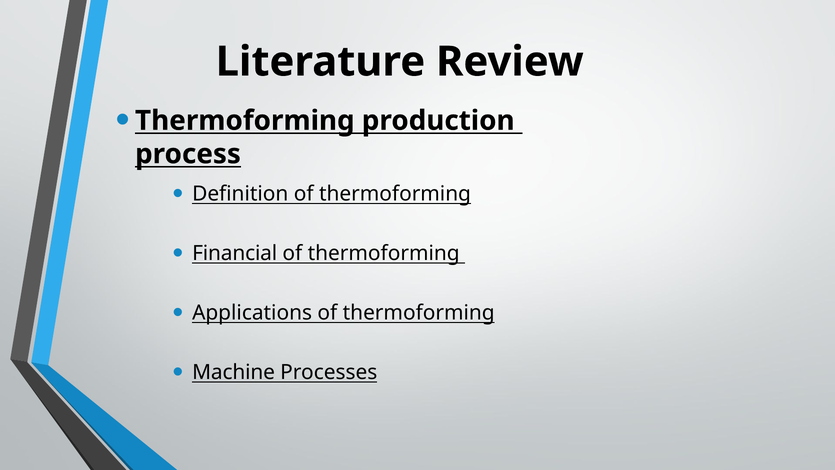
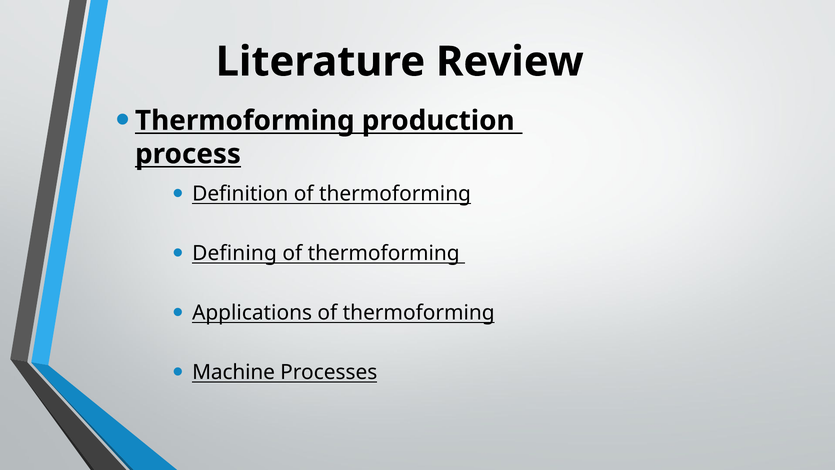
Financial: Financial -> Defining
